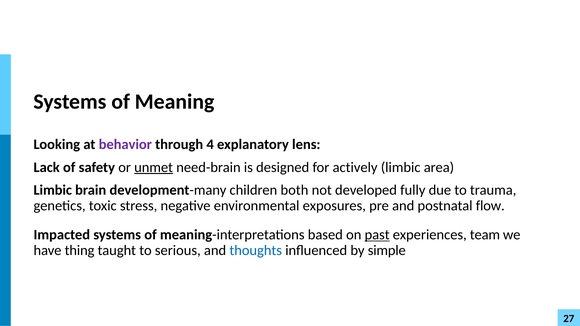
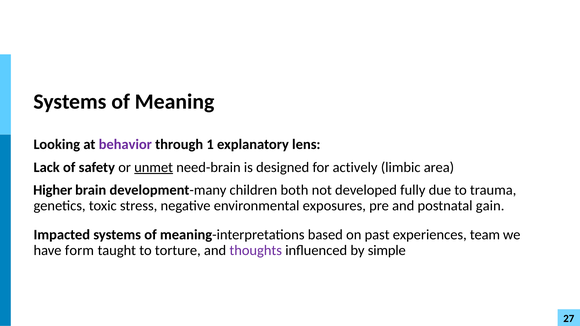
4: 4 -> 1
Limbic at (53, 190): Limbic -> Higher
flow: flow -> gain
past underline: present -> none
thing: thing -> form
serious: serious -> torture
thoughts colour: blue -> purple
